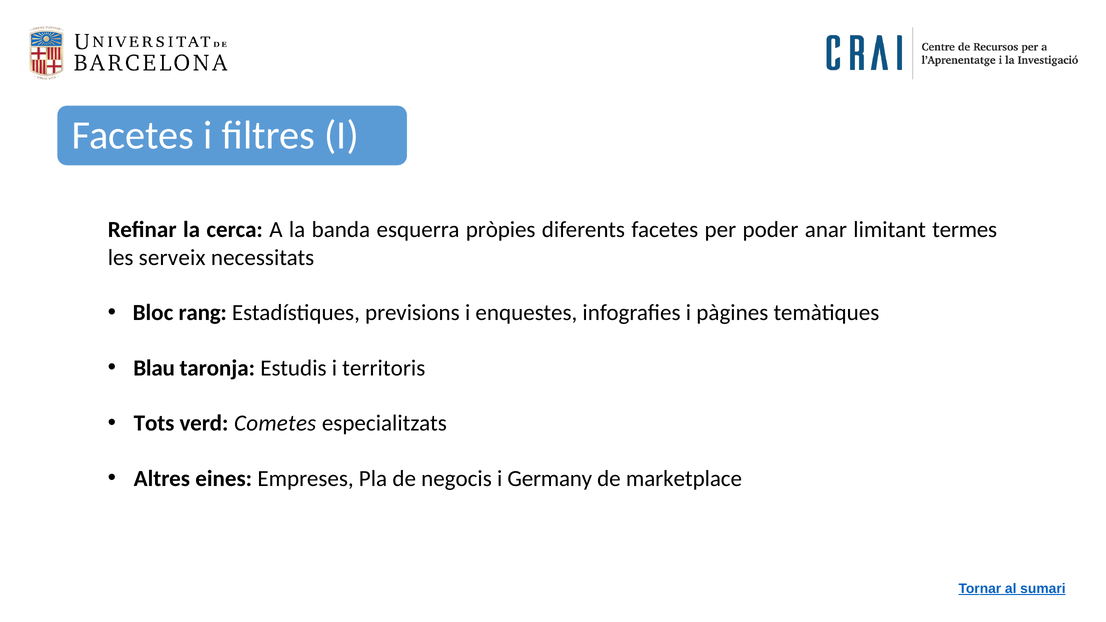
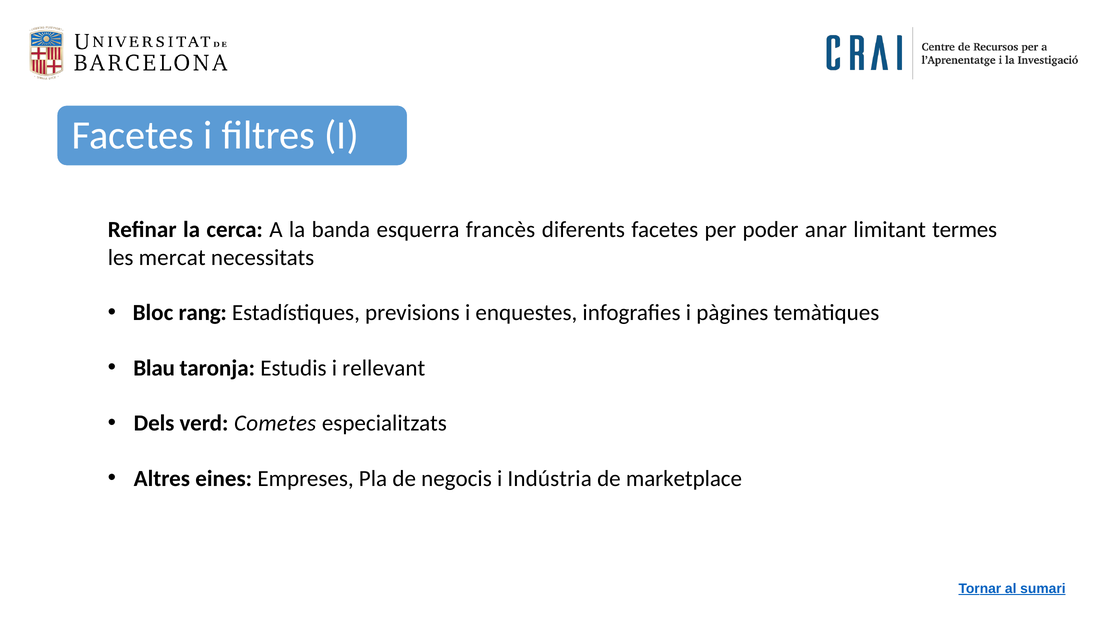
pròpies: pròpies -> francès
serveix: serveix -> mercat
territoris: territoris -> rellevant
Tots: Tots -> Dels
Germany: Germany -> Indústria
